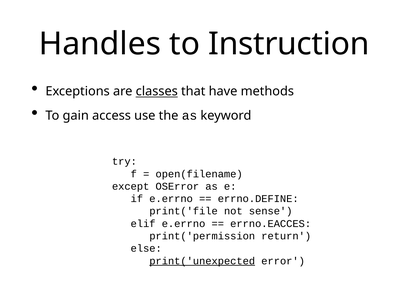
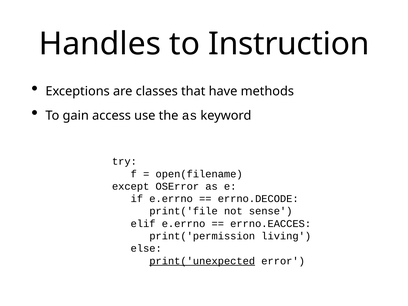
classes underline: present -> none
errno.DEFINE: errno.DEFINE -> errno.DECODE
return: return -> living
